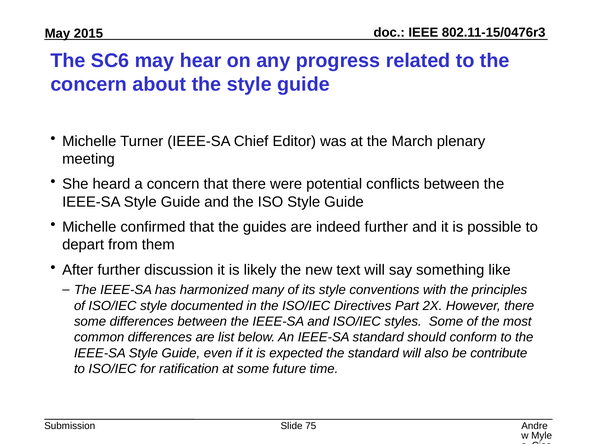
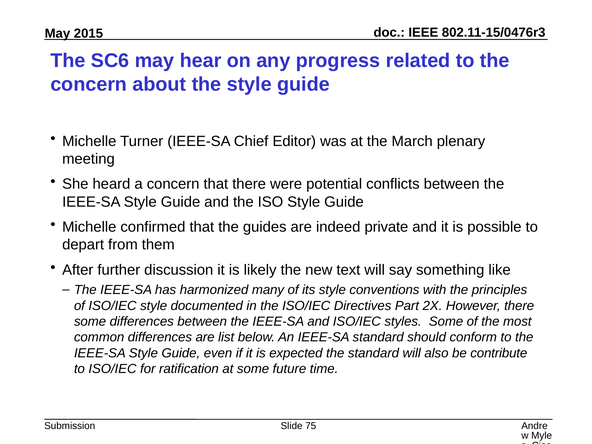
indeed further: further -> private
